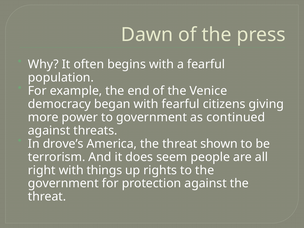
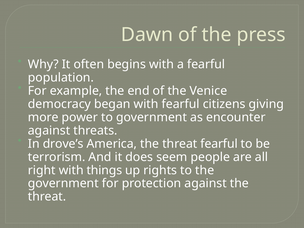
continued: continued -> encounter
threat shown: shown -> fearful
